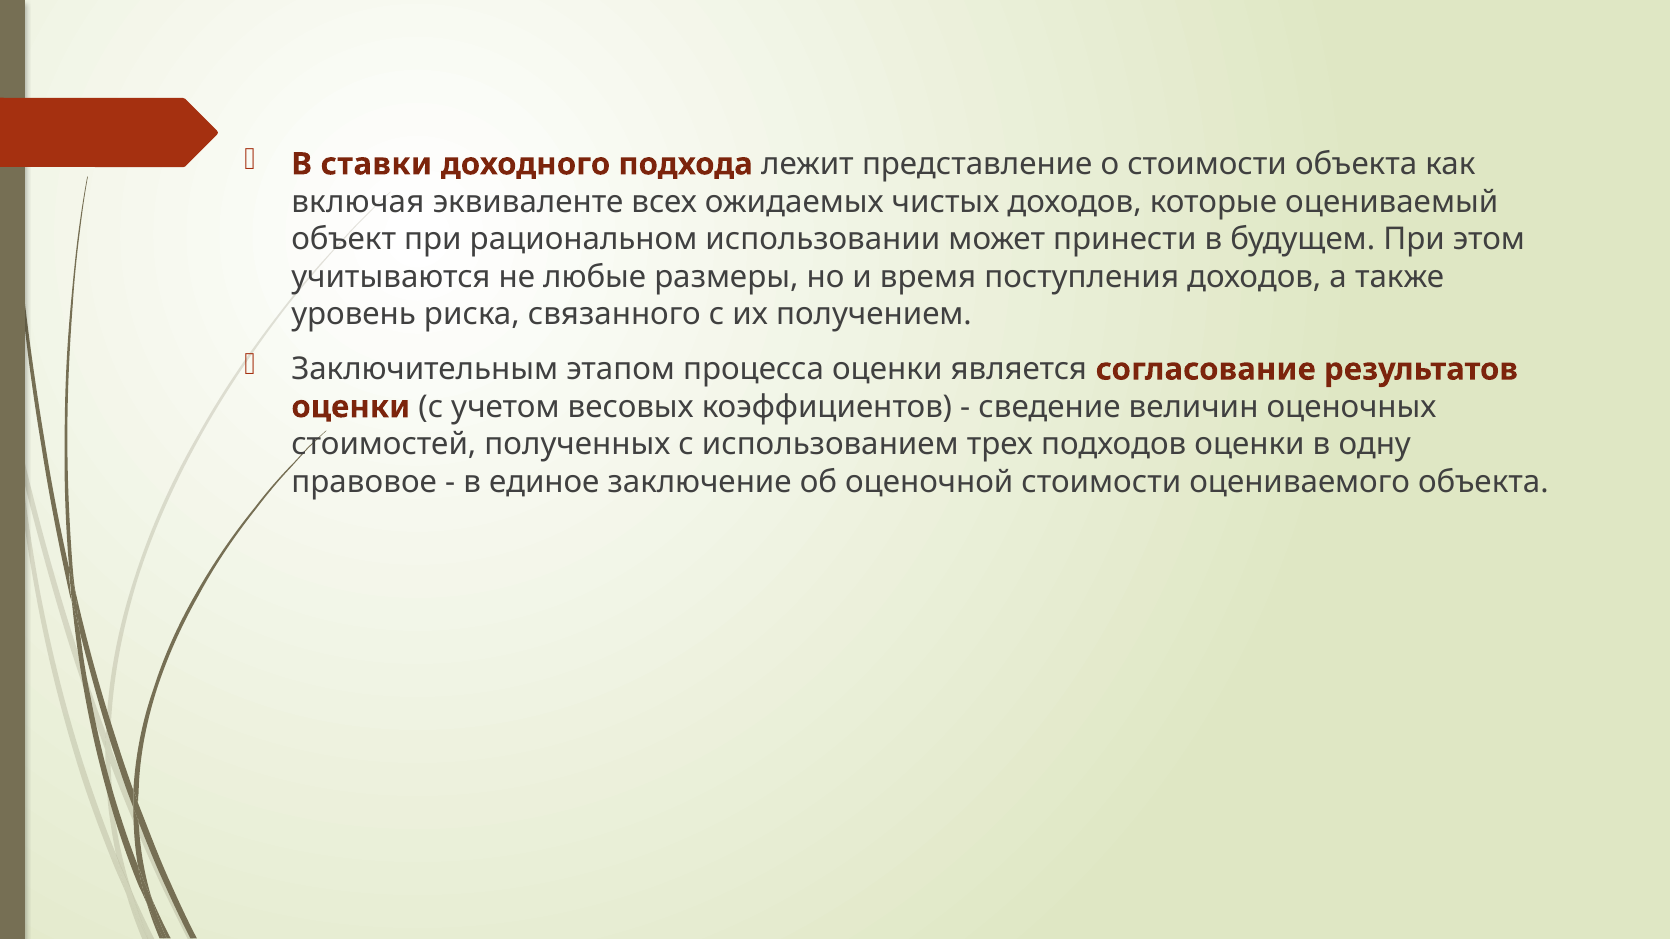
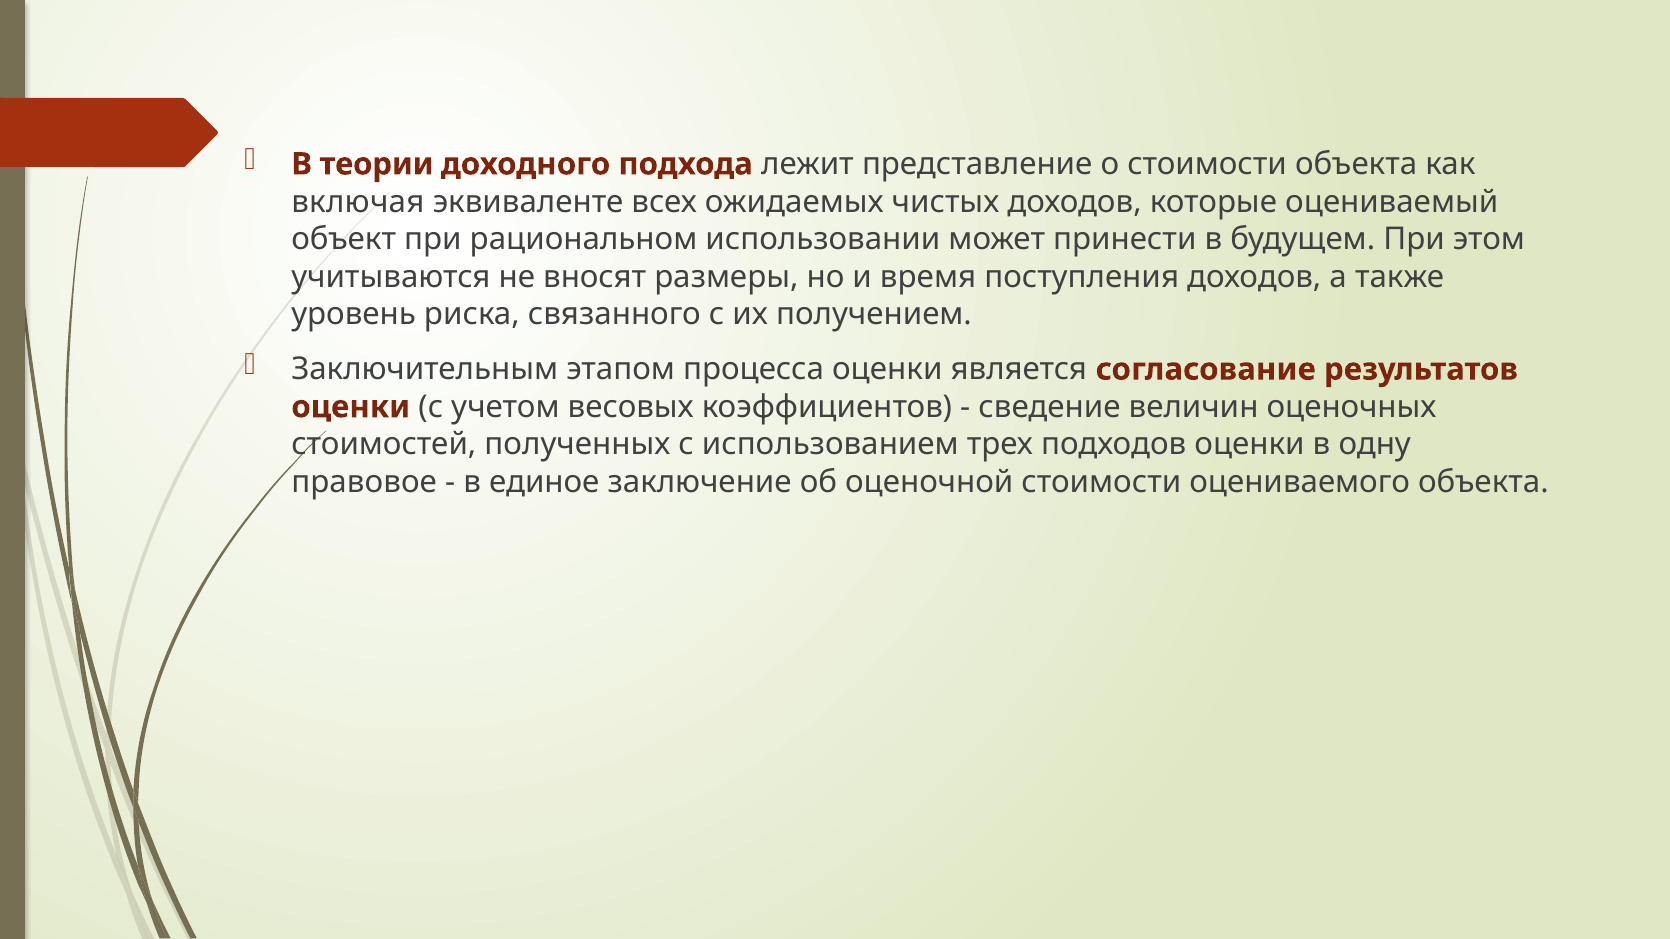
ставки: ставки -> теории
любые: любые -> вносят
